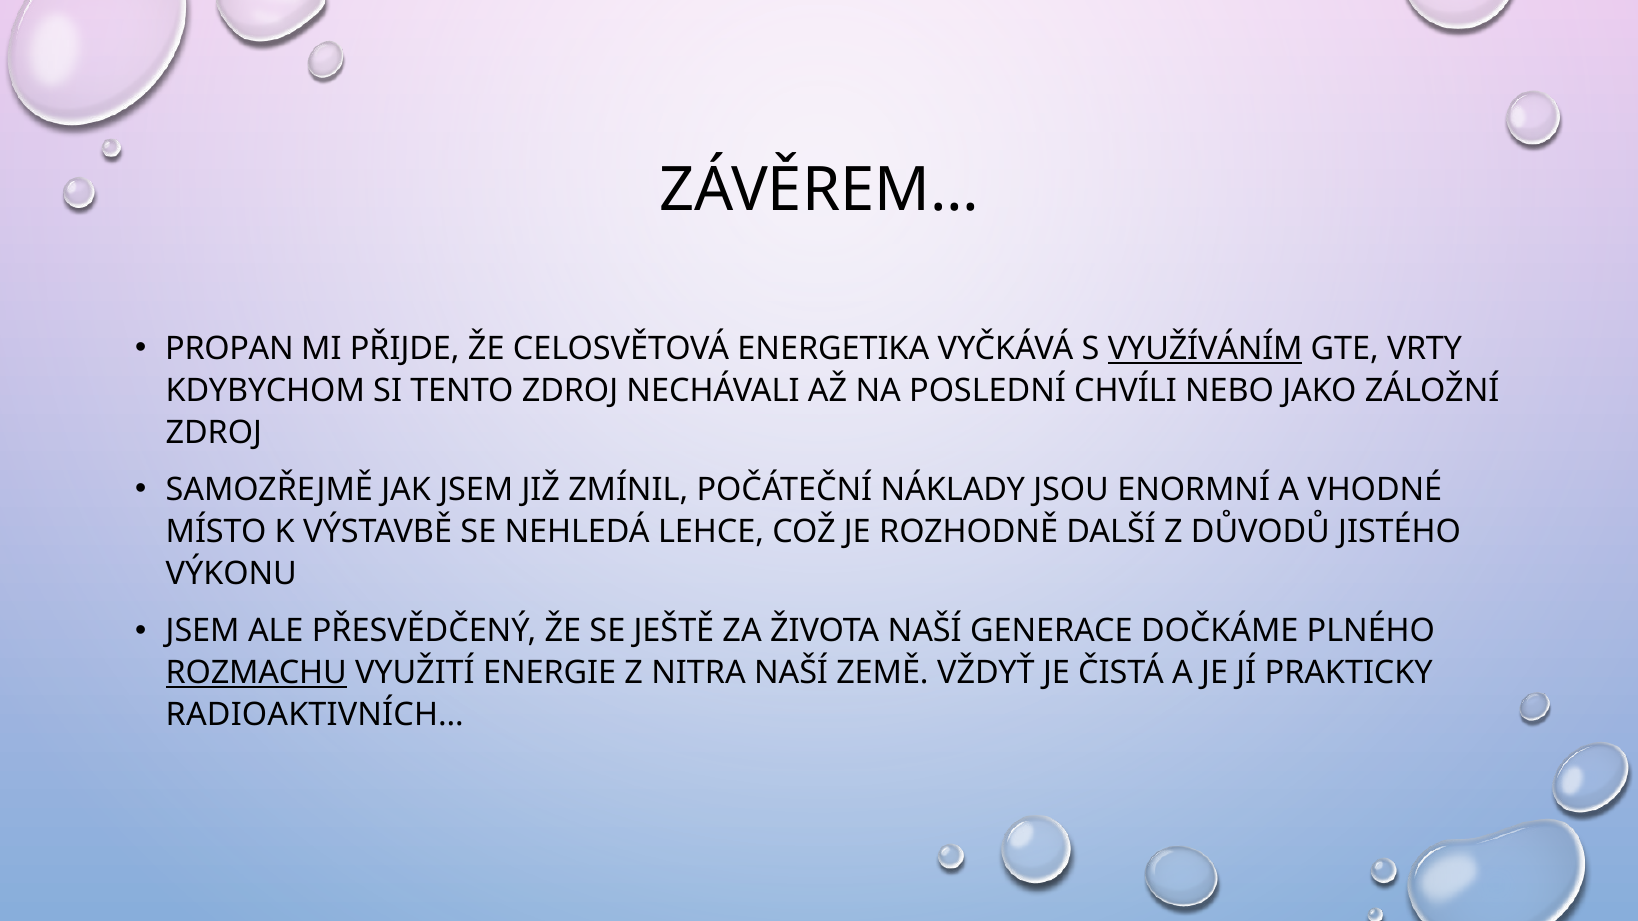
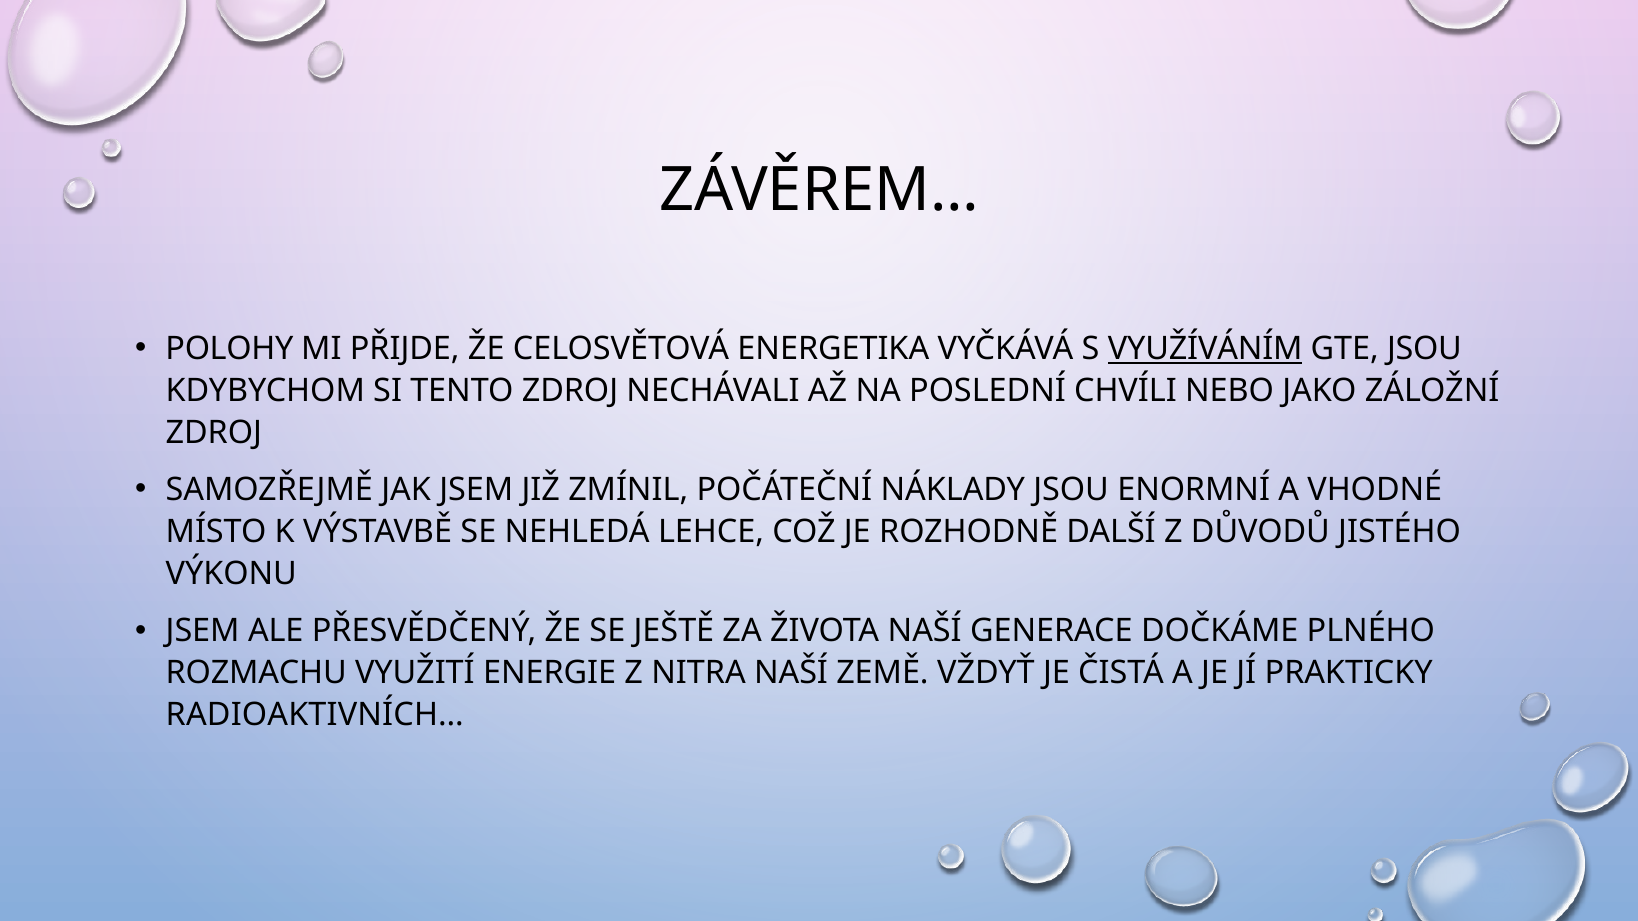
PROPAN: PROPAN -> POLOHY
GTE VRTY: VRTY -> JSOU
ROZMACHU underline: present -> none
